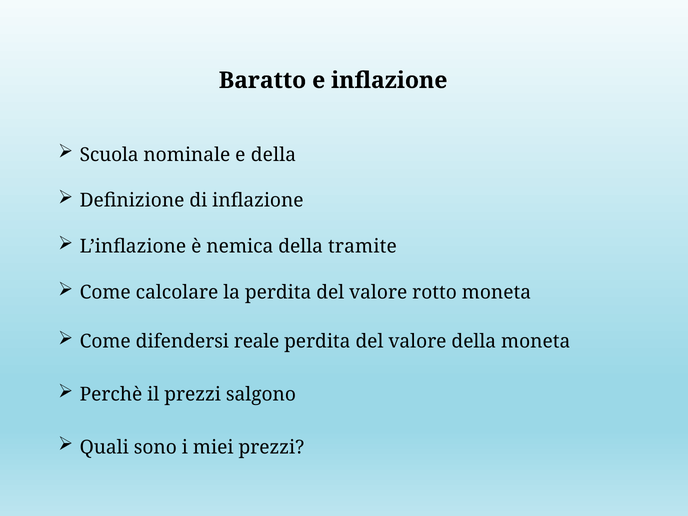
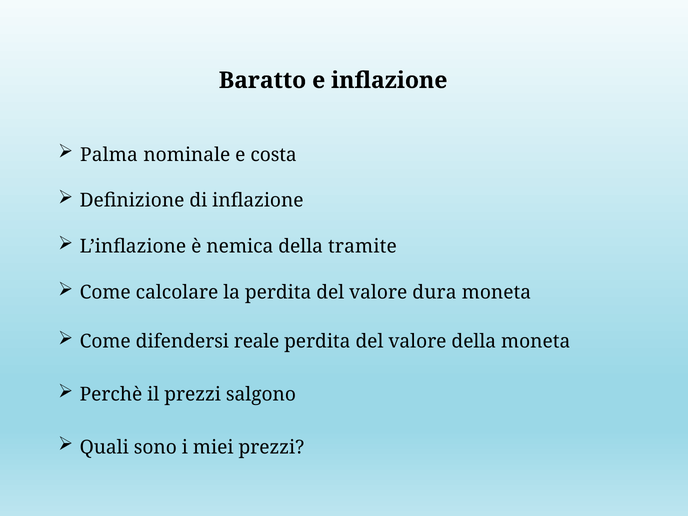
Scuola: Scuola -> Palma
e della: della -> costa
rotto: rotto -> dura
